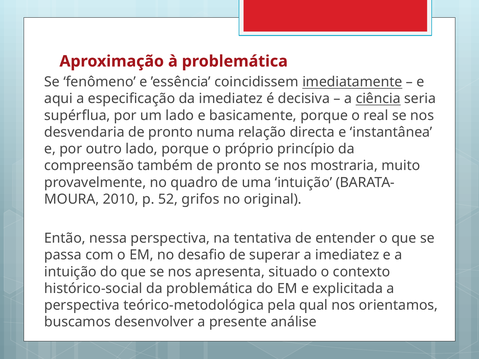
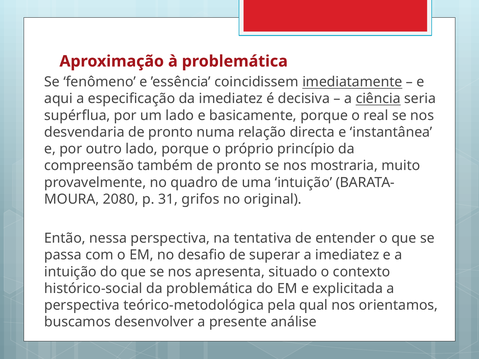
2010: 2010 -> 2080
52: 52 -> 31
